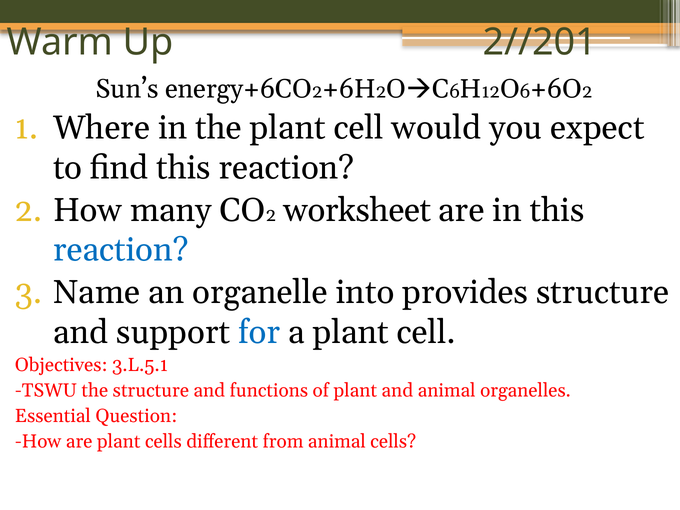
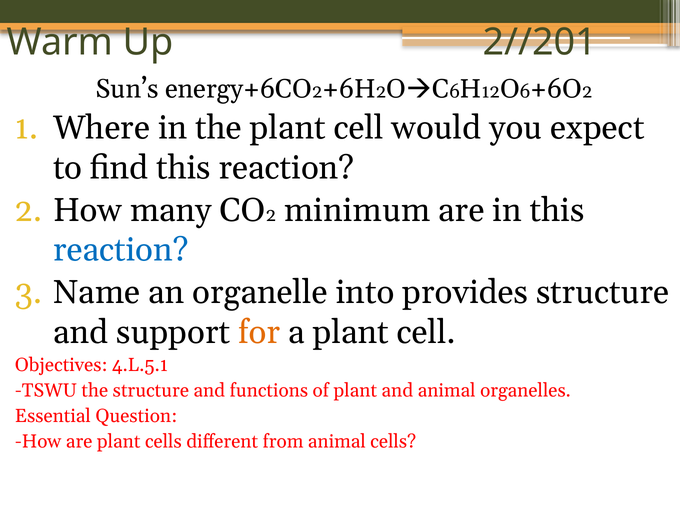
worksheet: worksheet -> minimum
for colour: blue -> orange
3.L.5.1: 3.L.5.1 -> 4.L.5.1
